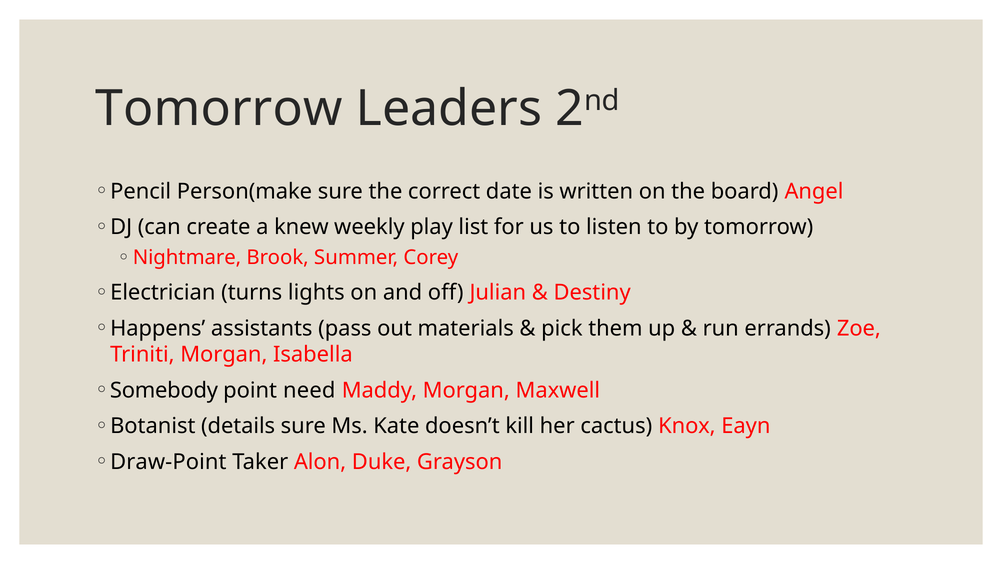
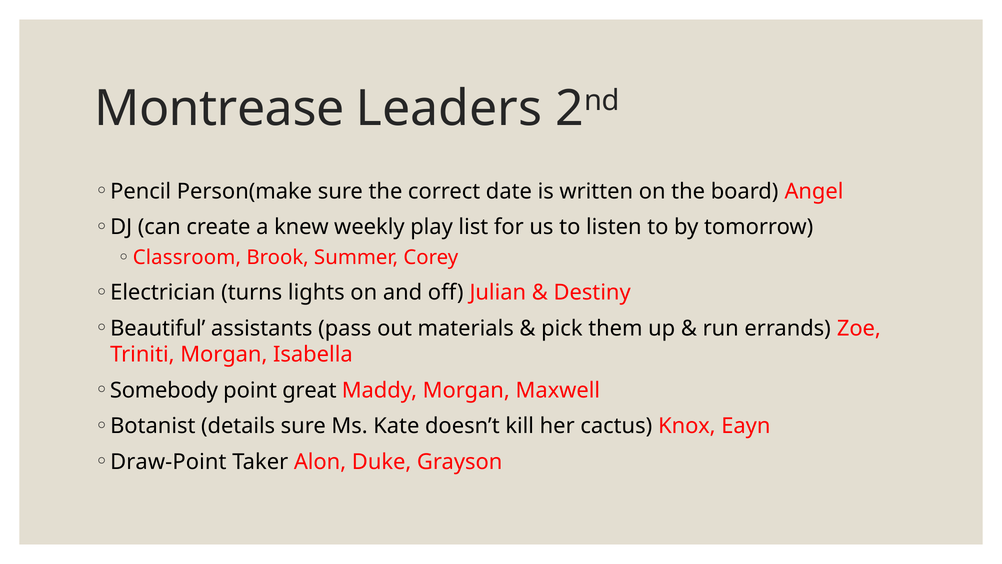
Tomorrow at (219, 109): Tomorrow -> Montrease
Nightmare: Nightmare -> Classroom
Happens: Happens -> Beautiful
need: need -> great
